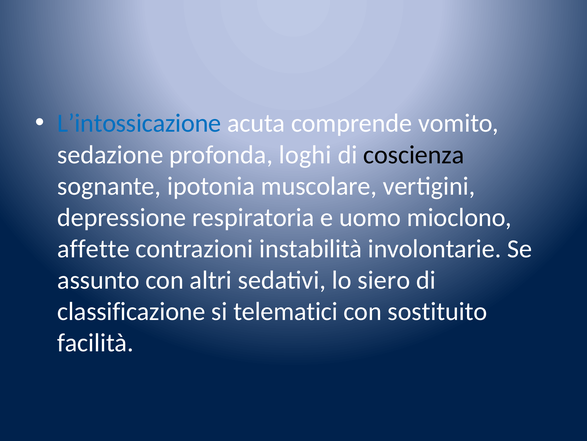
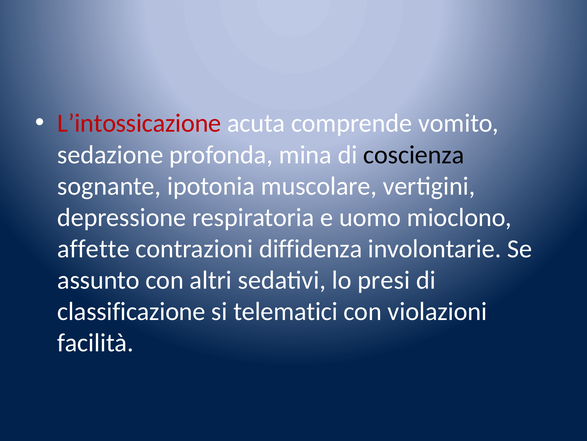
L’intossicazione colour: blue -> red
loghi: loghi -> mina
instabilità: instabilità -> diffidenza
siero: siero -> presi
sostituito: sostituito -> violazioni
